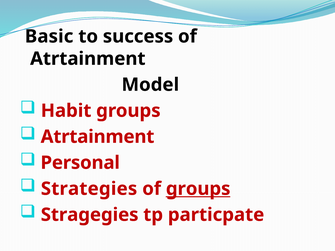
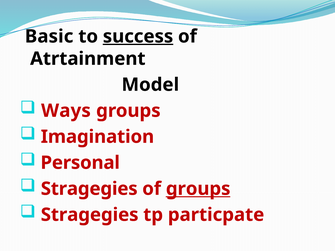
success underline: none -> present
Habit: Habit -> Ways
Atrtainment at (97, 137): Atrtainment -> Imagination
Strategies at (89, 189): Strategies -> Stragegies
